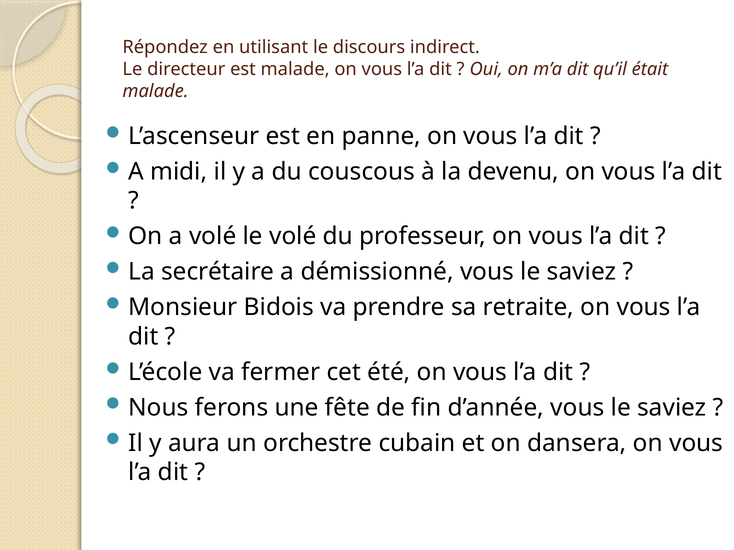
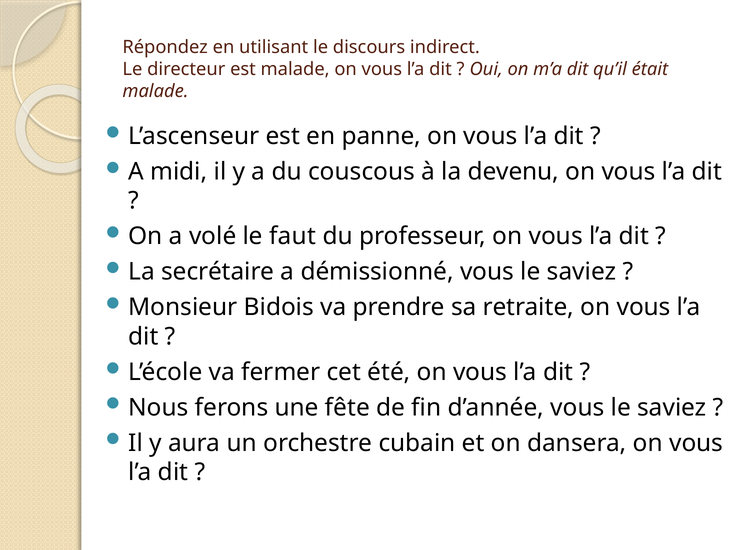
le volé: volé -> faut
